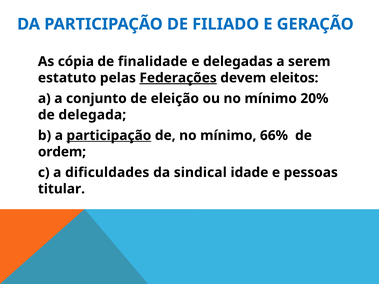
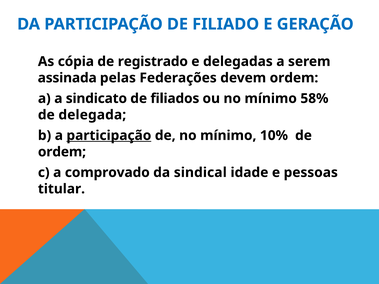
finalidade: finalidade -> registrado
estatuto: estatuto -> assinada
Federações underline: present -> none
devem eleitos: eleitos -> ordem
conjunto: conjunto -> sindicato
eleição: eleição -> filiados
20%: 20% -> 58%
66%: 66% -> 10%
dificuldades: dificuldades -> comprovado
